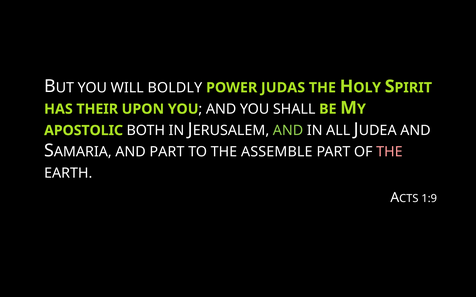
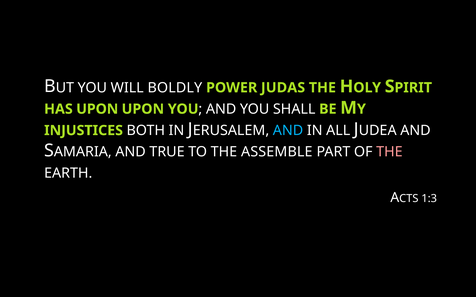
HAS THEIR: THEIR -> UPON
APOSTOLIC: APOSTOLIC -> INJUSTICES
AND at (288, 131) colour: light green -> light blue
AND PART: PART -> TRUE
1:9: 1:9 -> 1:3
